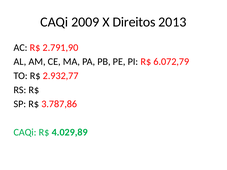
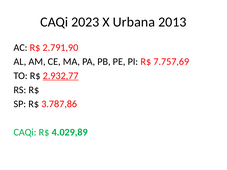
2009: 2009 -> 2023
Direitos: Direitos -> Urbana
6.072,79: 6.072,79 -> 7.757,69
2.932,77 underline: none -> present
